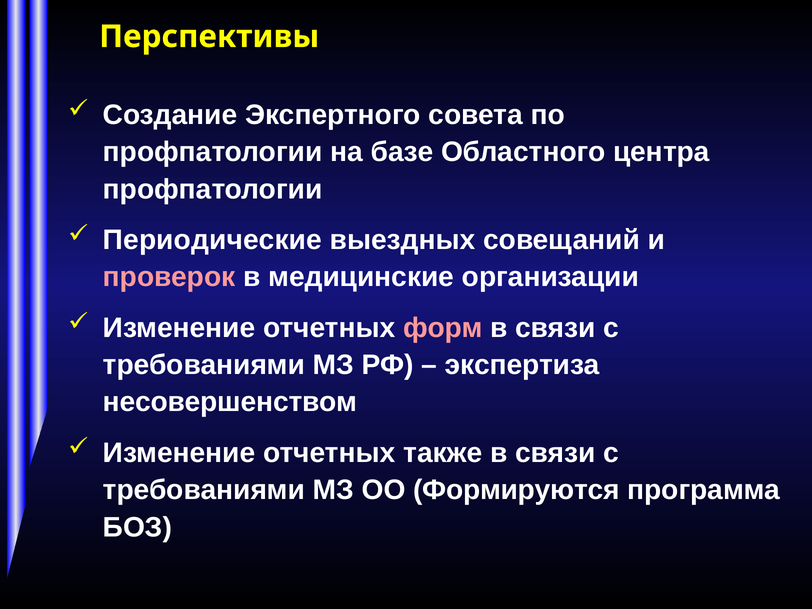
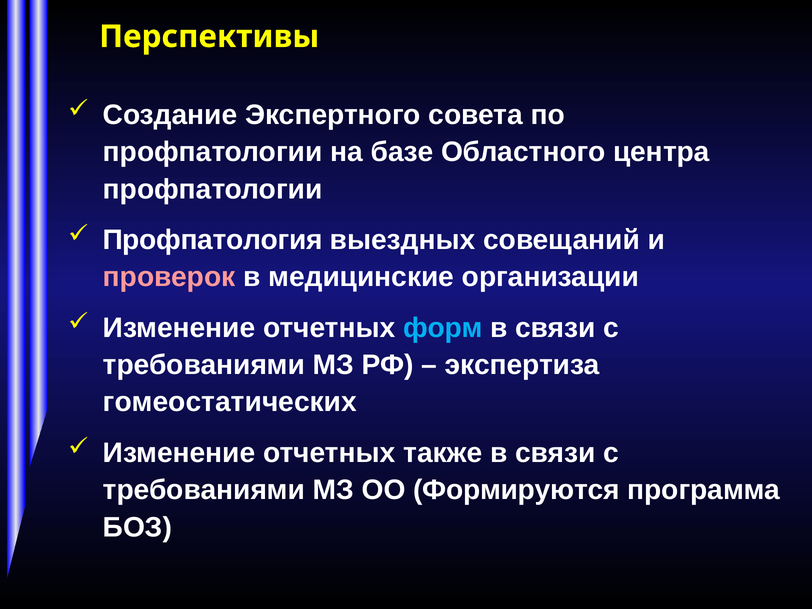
Периодические: Периодические -> Профпатология
форм colour: pink -> light blue
несовершенством: несовершенством -> гомеостатических
